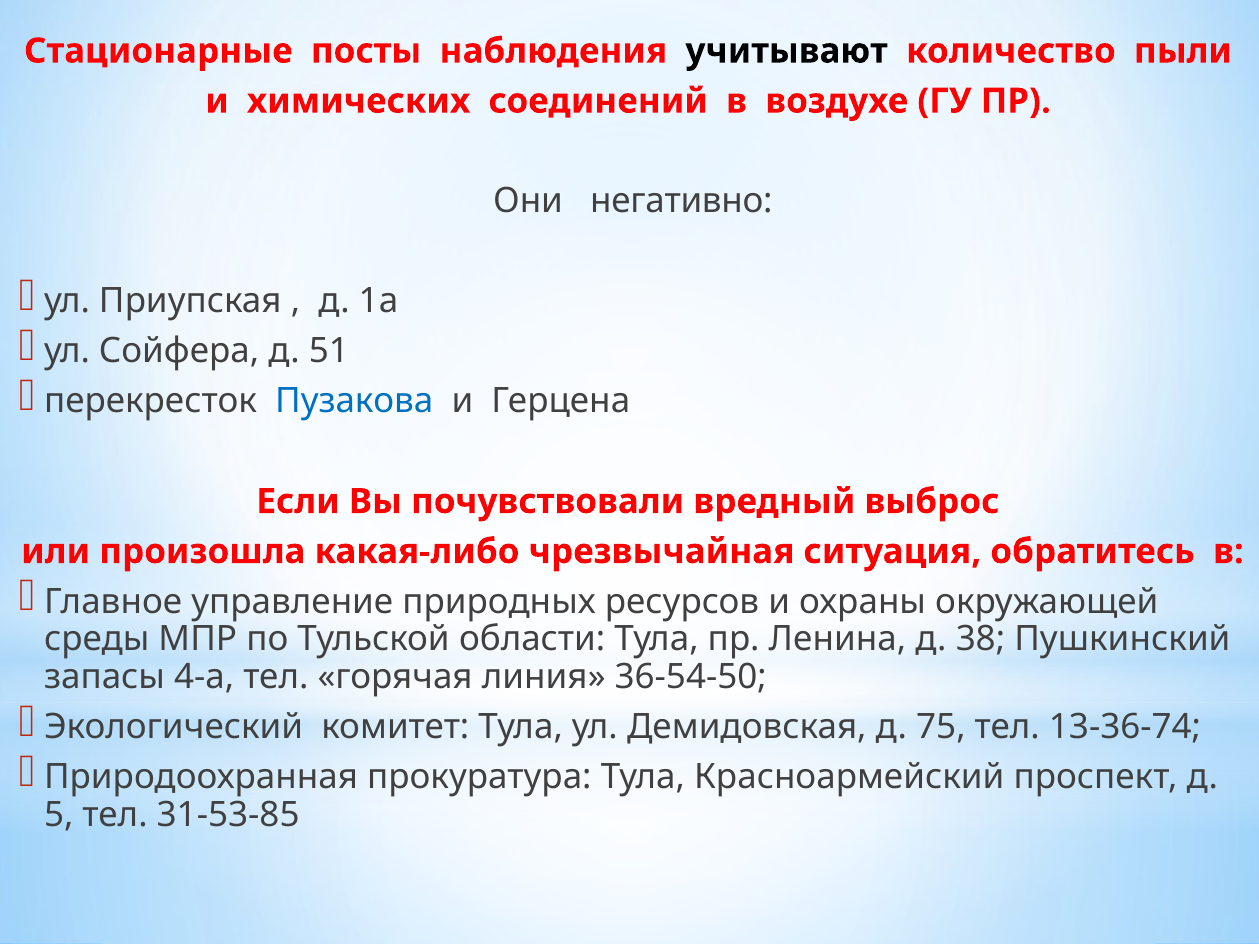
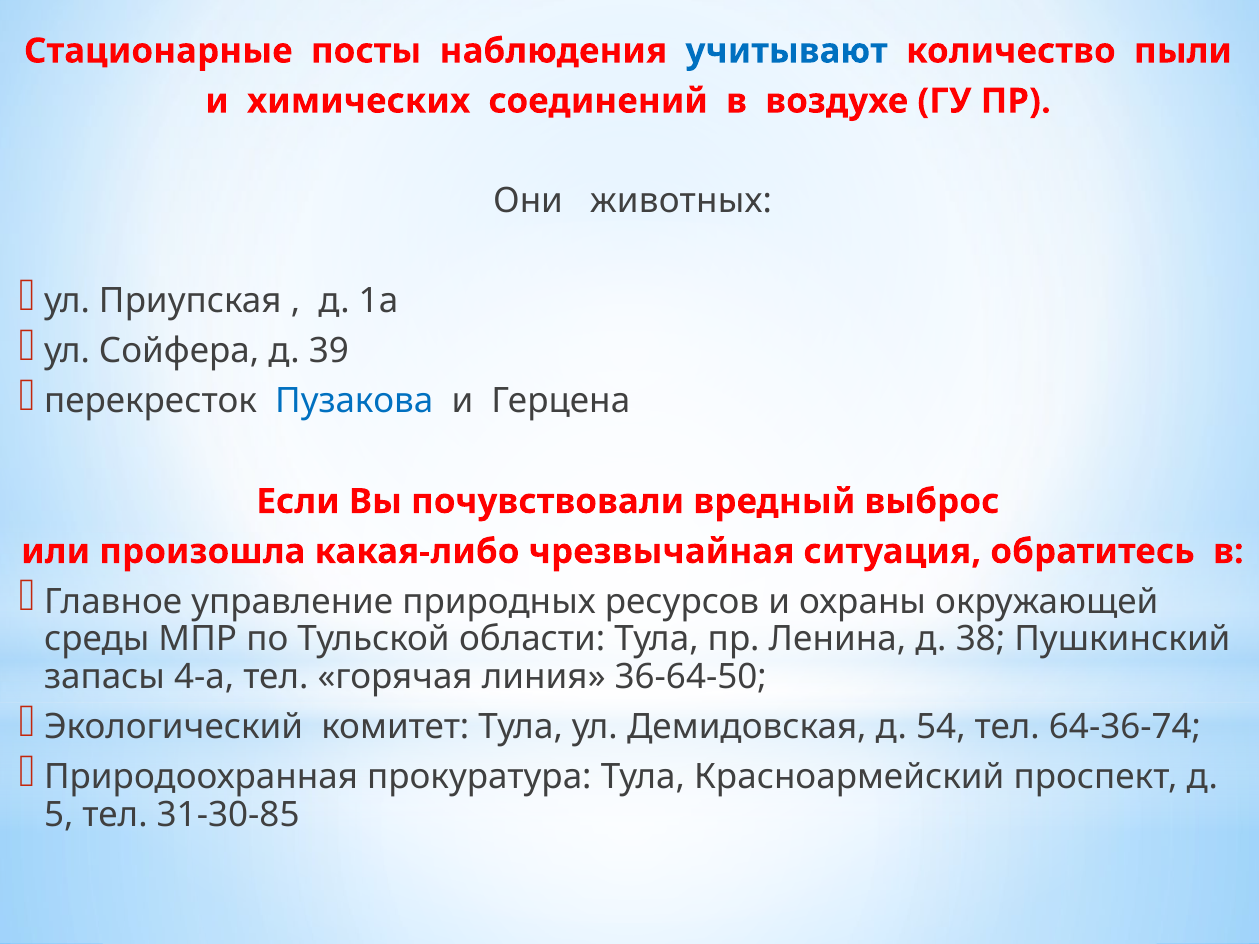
учитывают colour: black -> blue
негативно: негативно -> животных
51: 51 -> 39
36-54-50: 36-54-50 -> 36-64-50
75: 75 -> 54
13-36-74: 13-36-74 -> 64-36-74
31-53-85: 31-53-85 -> 31-30-85
